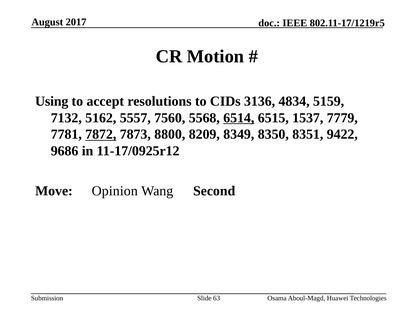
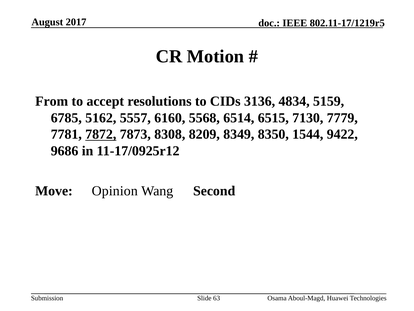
Using: Using -> From
7132: 7132 -> 6785
7560: 7560 -> 6160
6514 underline: present -> none
1537: 1537 -> 7130
8800: 8800 -> 8308
8351: 8351 -> 1544
